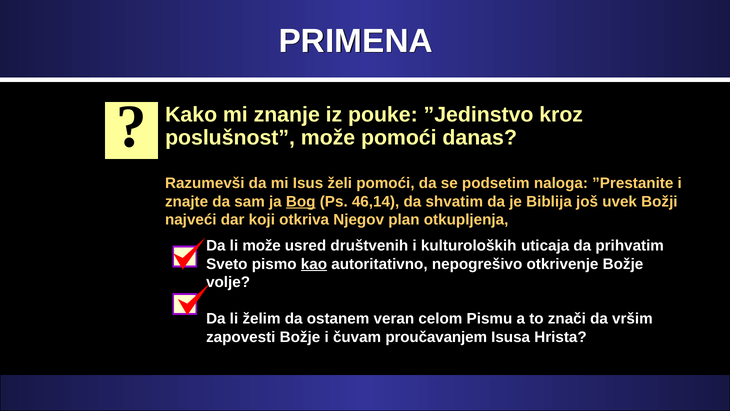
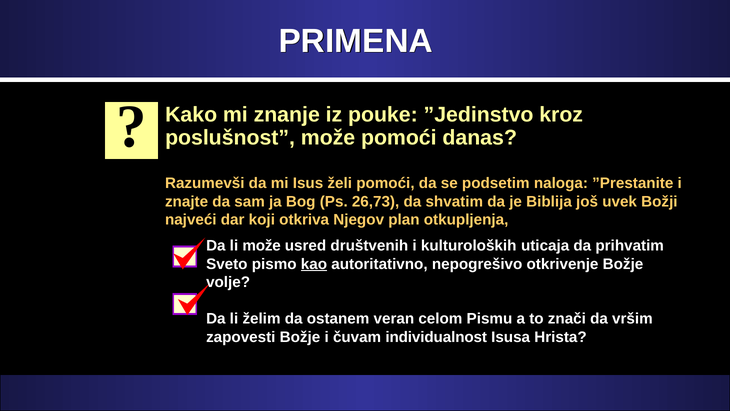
Bog underline: present -> none
46,14: 46,14 -> 26,73
proučavanjem: proučavanjem -> individualnost
